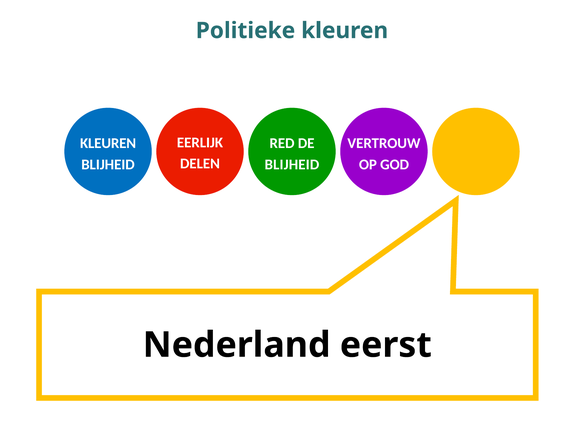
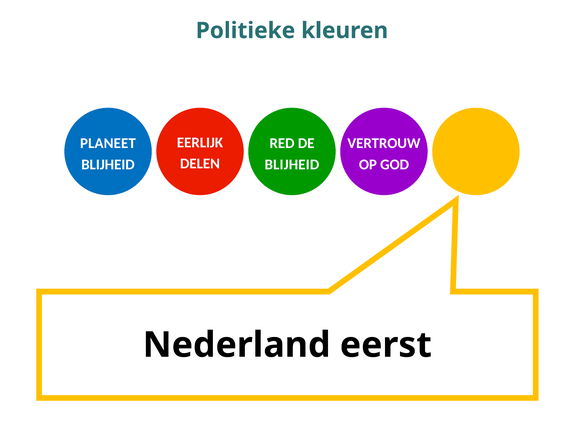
KLEUREN at (108, 143): KLEUREN -> PLANEET
